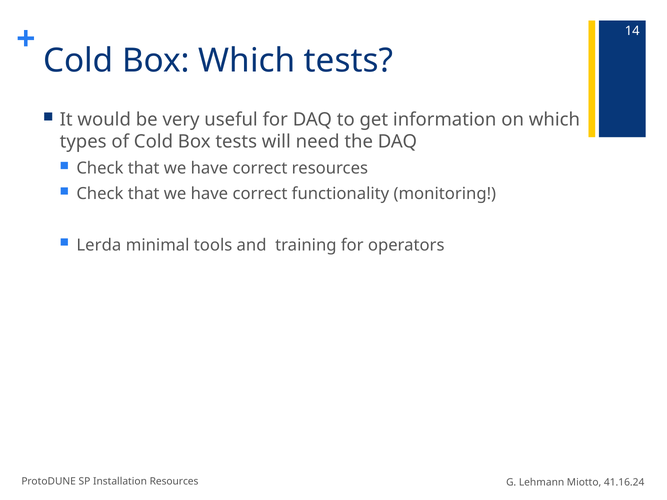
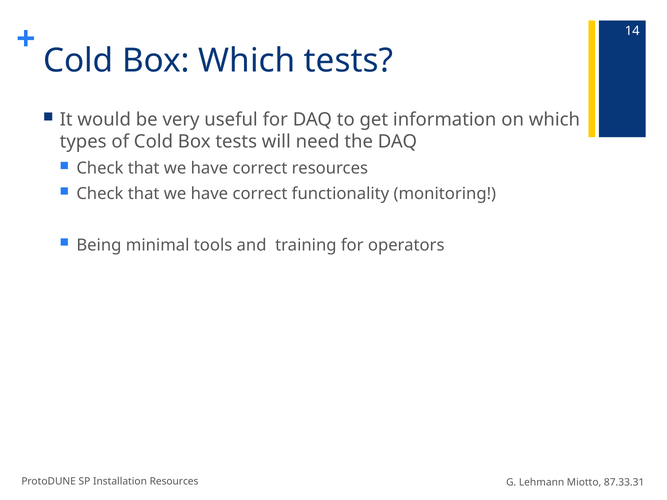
Lerda: Lerda -> Being
41.16.24: 41.16.24 -> 87.33.31
